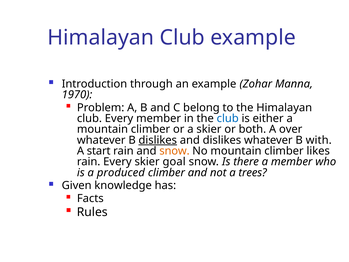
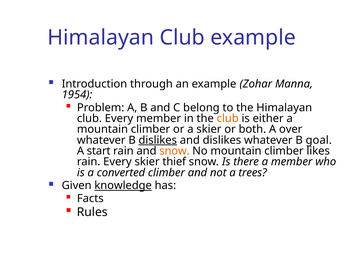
1970: 1970 -> 1954
club at (228, 118) colour: blue -> orange
with: with -> goal
goal: goal -> thief
produced: produced -> converted
knowledge underline: none -> present
